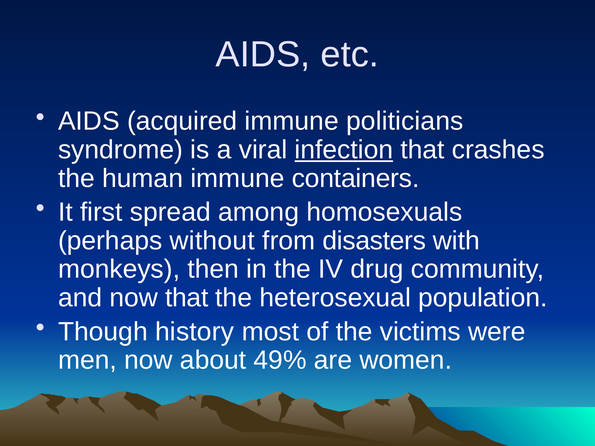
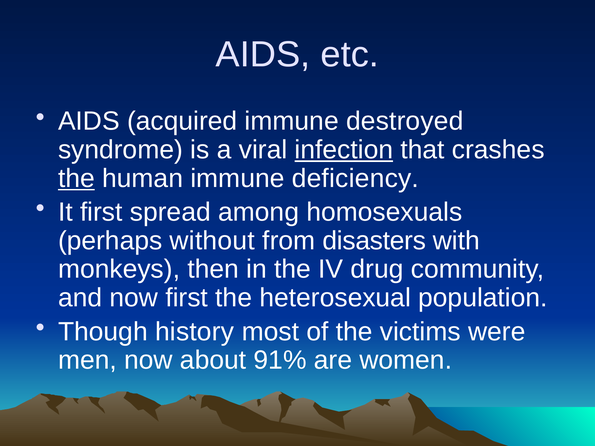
politicians: politicians -> destroyed
the at (76, 178) underline: none -> present
containers: containers -> deficiency
now that: that -> first
49%: 49% -> 91%
